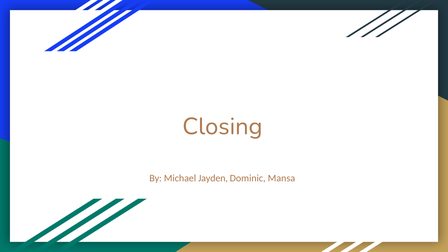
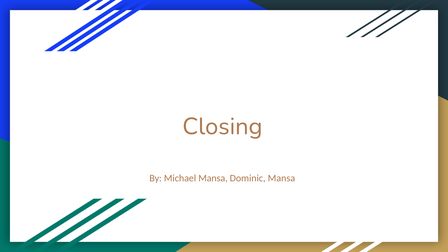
Michael Jayden: Jayden -> Mansa
